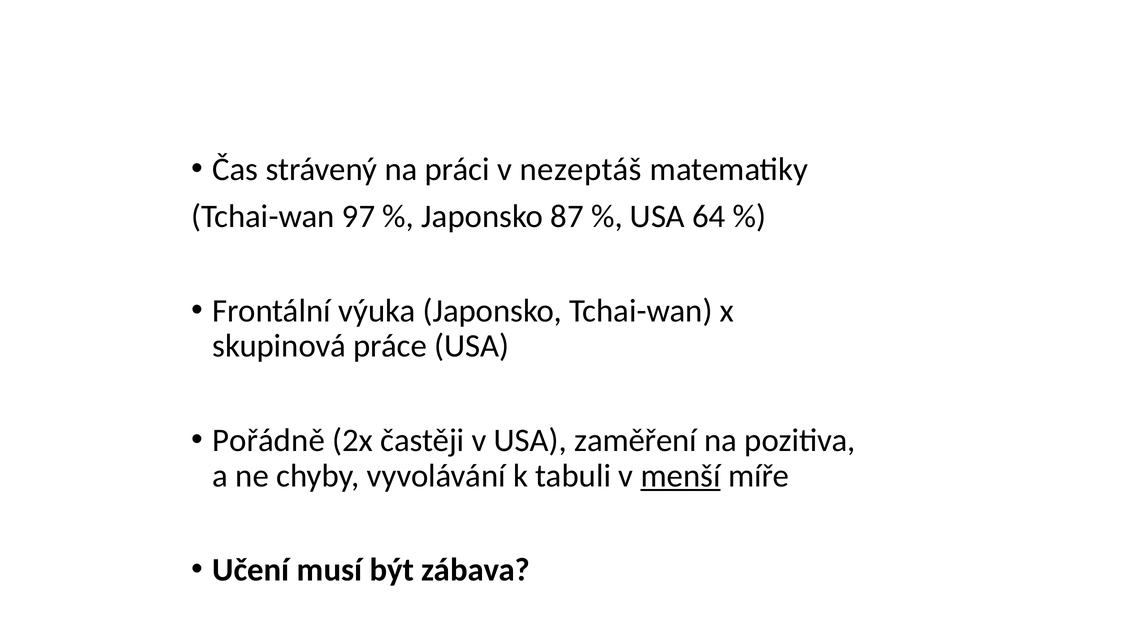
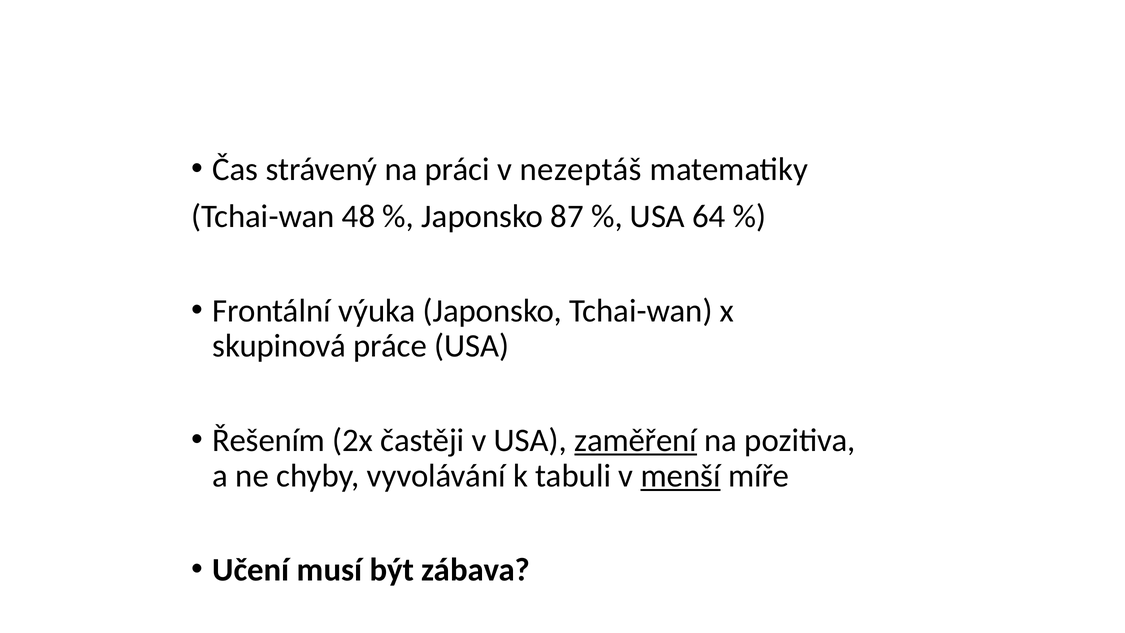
97: 97 -> 48
Pořádně: Pořádně -> Řešením
zaměření underline: none -> present
